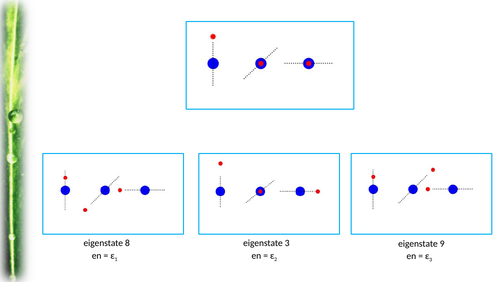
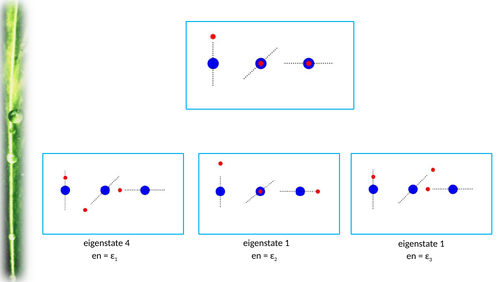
8: 8 -> 4
3 at (287, 243): 3 -> 1
9 at (442, 243): 9 -> 1
